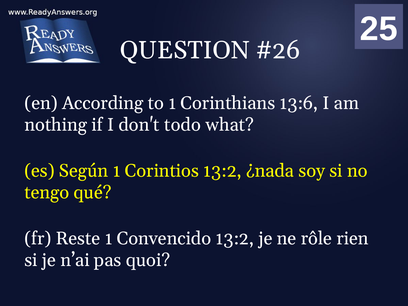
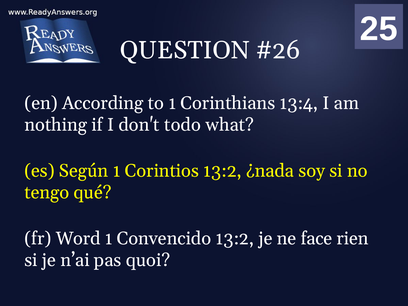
13:6: 13:6 -> 13:4
Reste: Reste -> Word
rôle: rôle -> face
